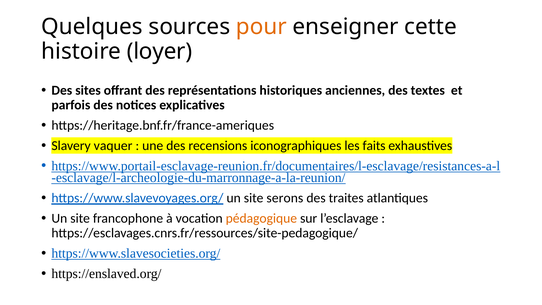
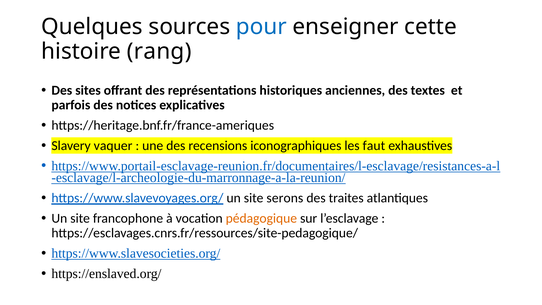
pour colour: orange -> blue
loyer: loyer -> rang
faits: faits -> faut
